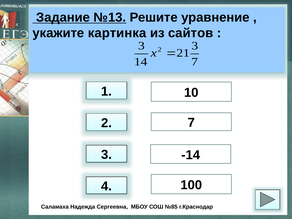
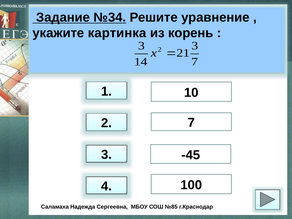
№13: №13 -> №34
сайтов: сайтов -> корень
-14: -14 -> -45
